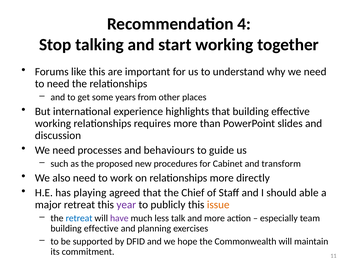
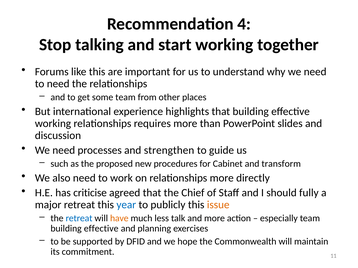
some years: years -> team
behaviours: behaviours -> strengthen
playing: playing -> criticise
able: able -> fully
year colour: purple -> blue
have colour: purple -> orange
